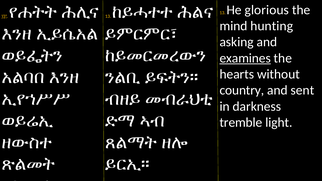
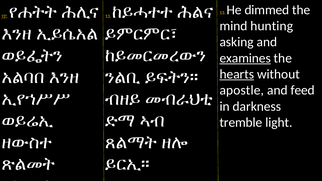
glorious: glorious -> dimmed
hearts underline: none -> present
country: country -> apostle
sent: sent -> feed
